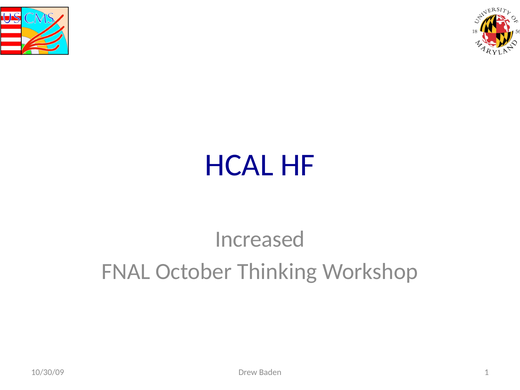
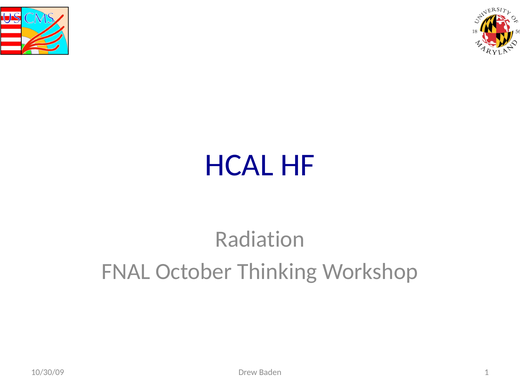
Increased: Increased -> Radiation
